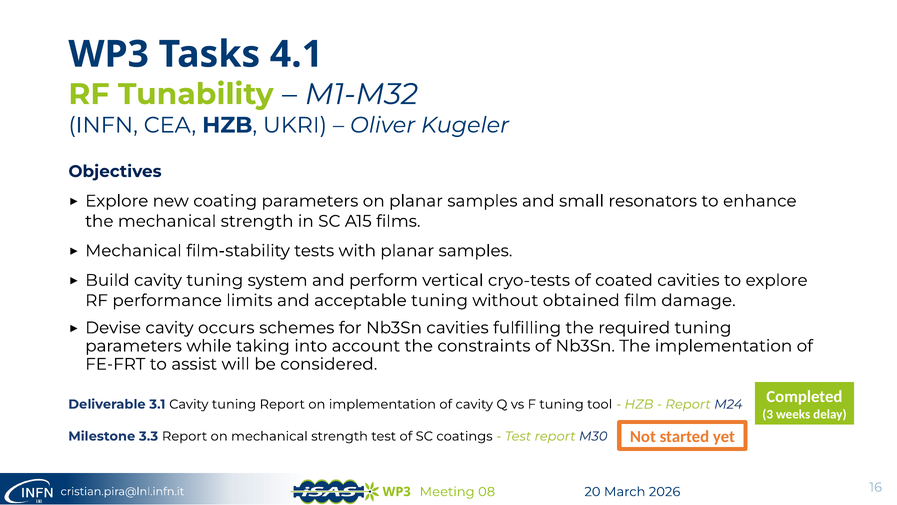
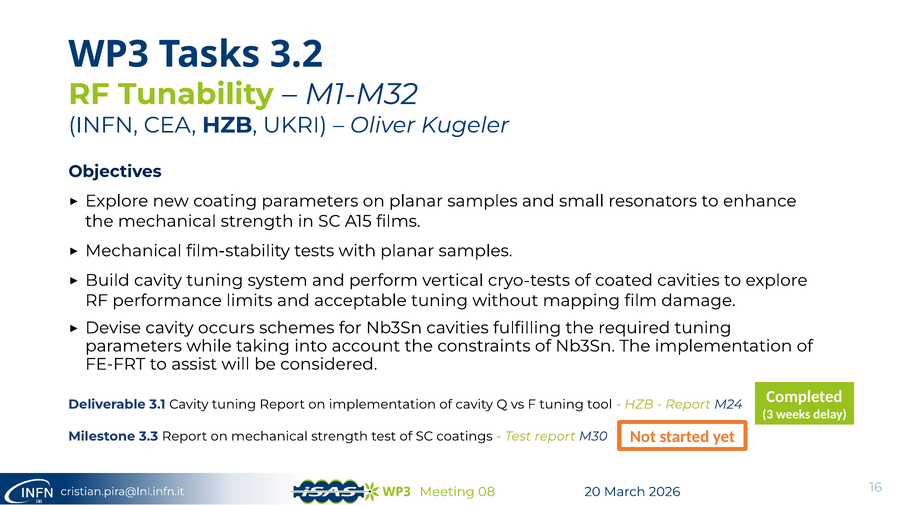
4.1: 4.1 -> 3.2
obtained: obtained -> mapping
